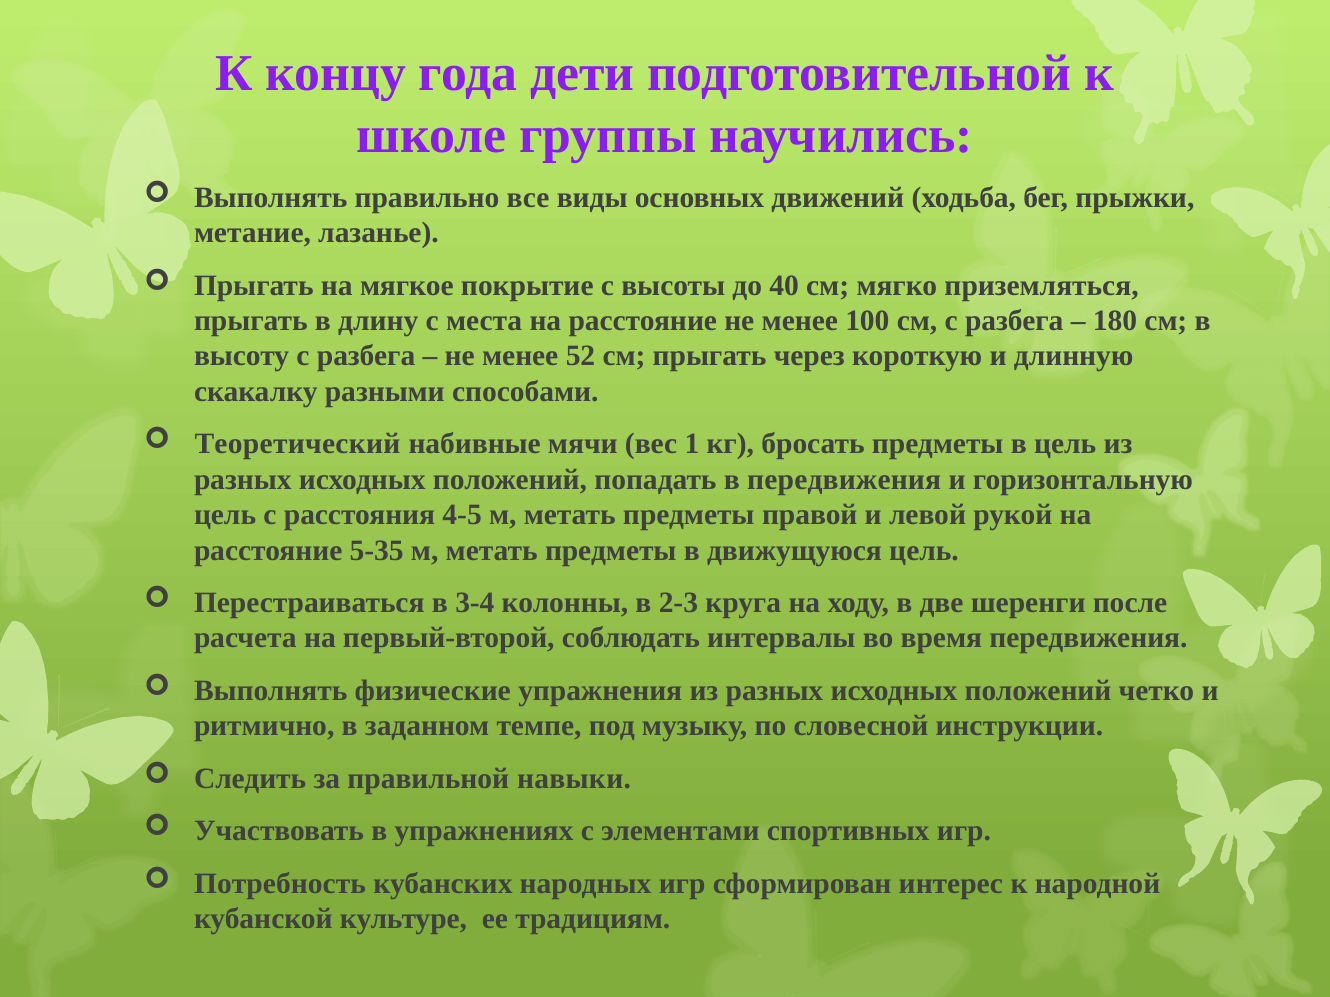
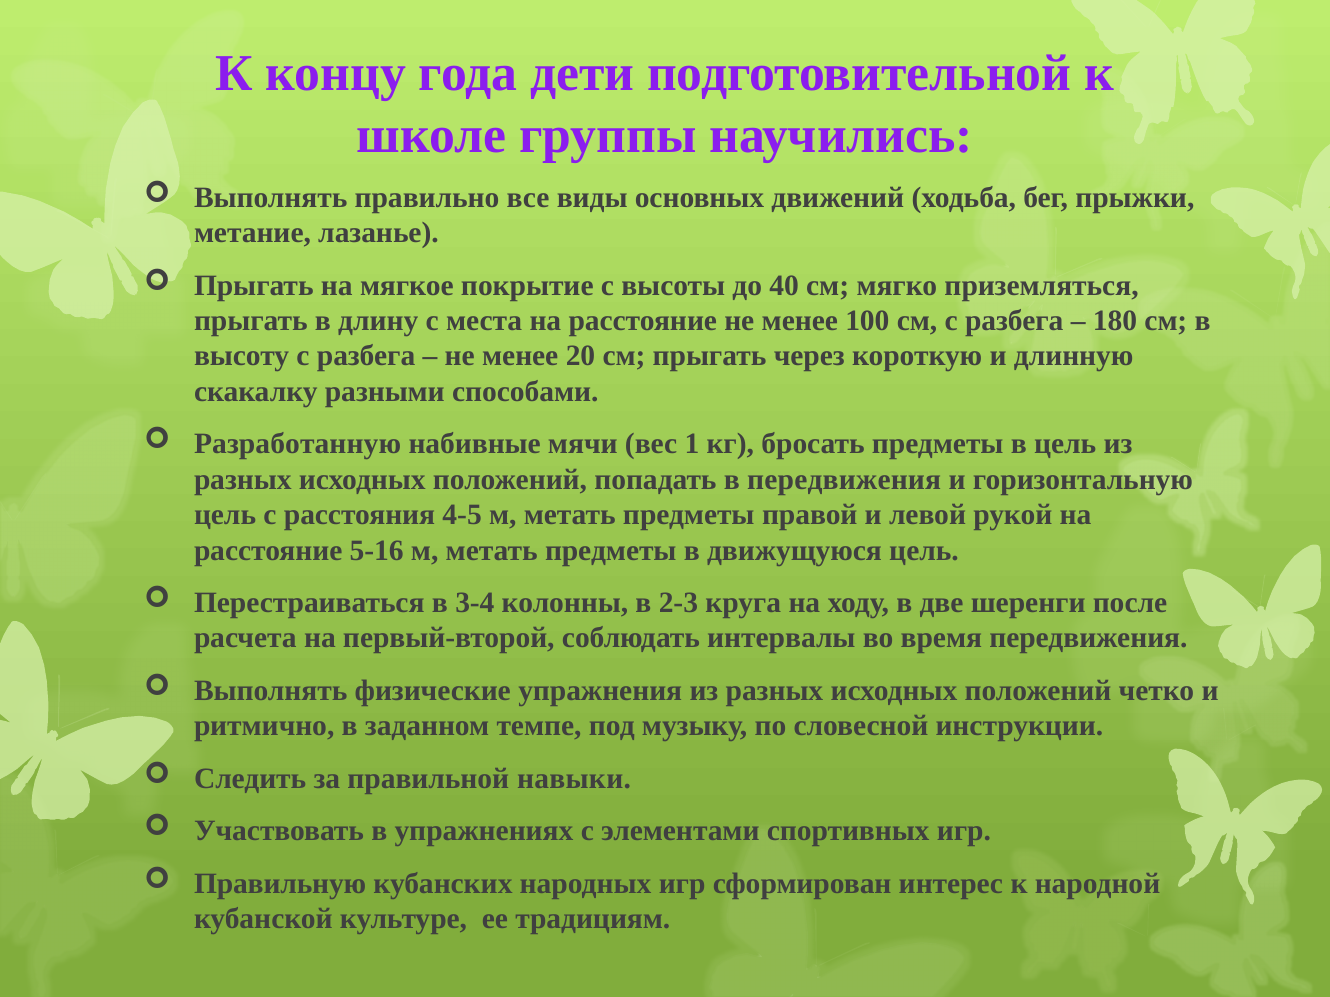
52: 52 -> 20
Теоретический: Теоретический -> Разработанную
5-35: 5-35 -> 5-16
Потребность: Потребность -> Правильную
